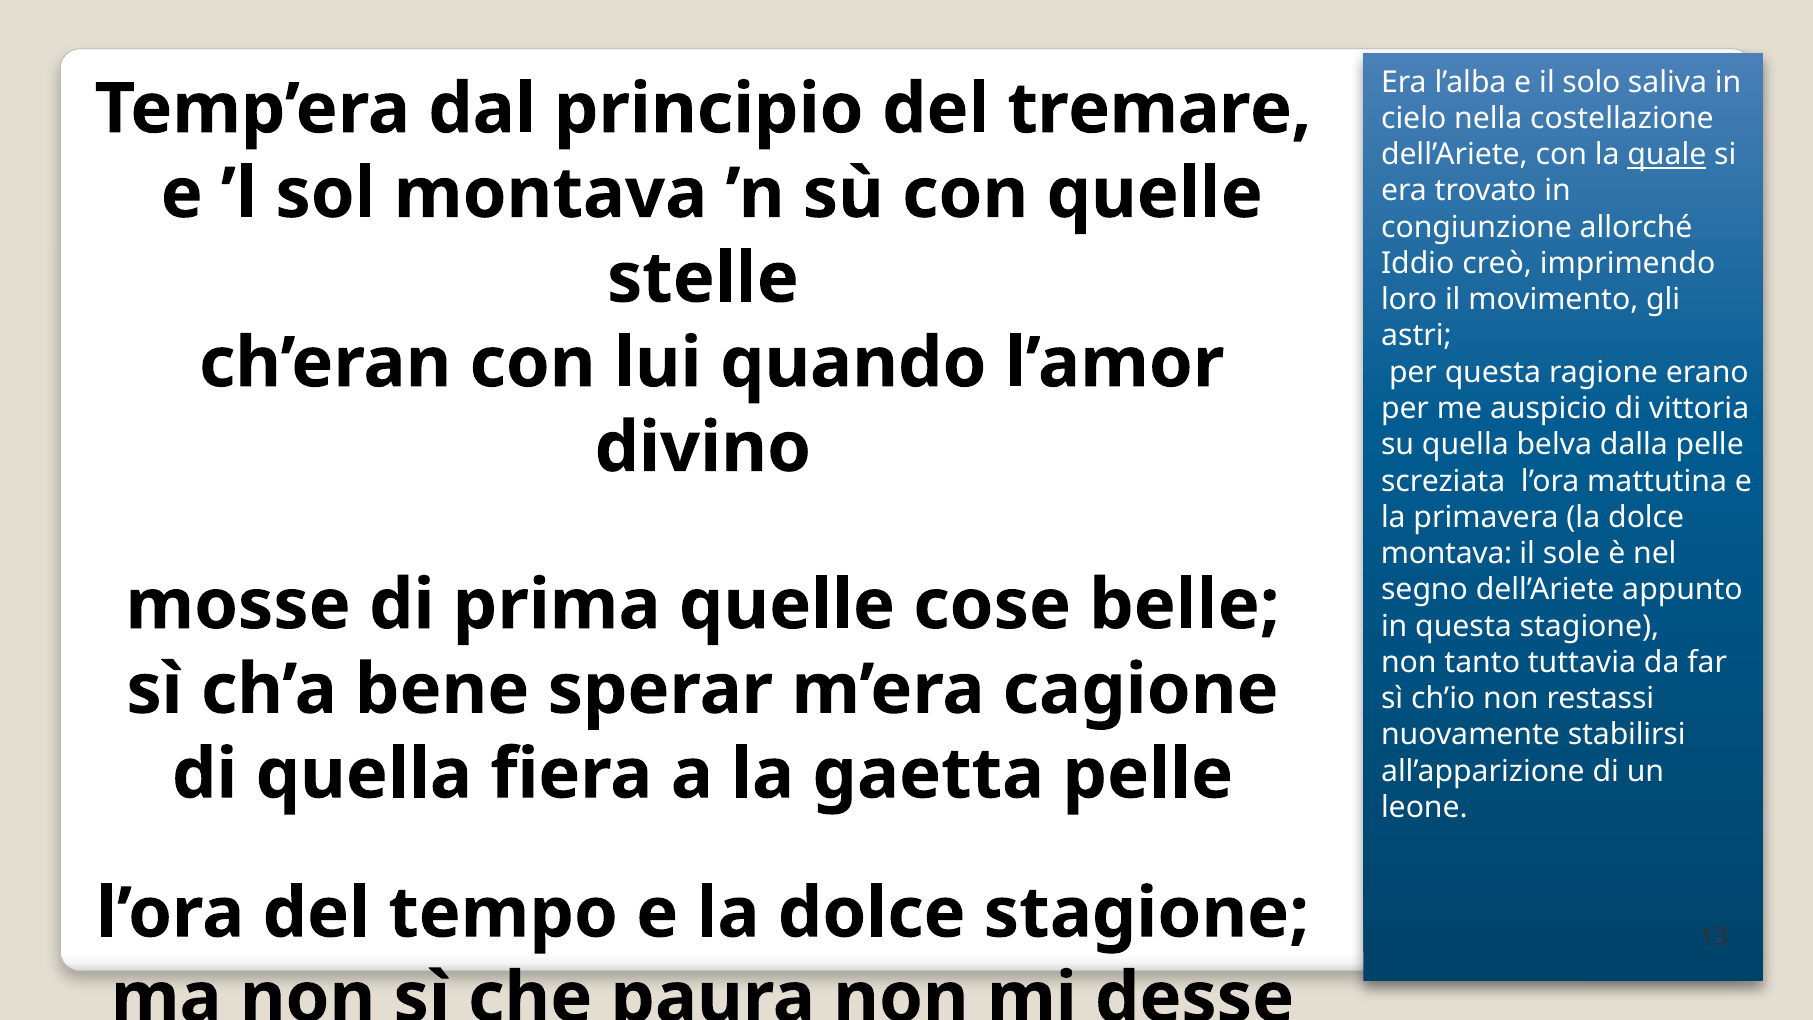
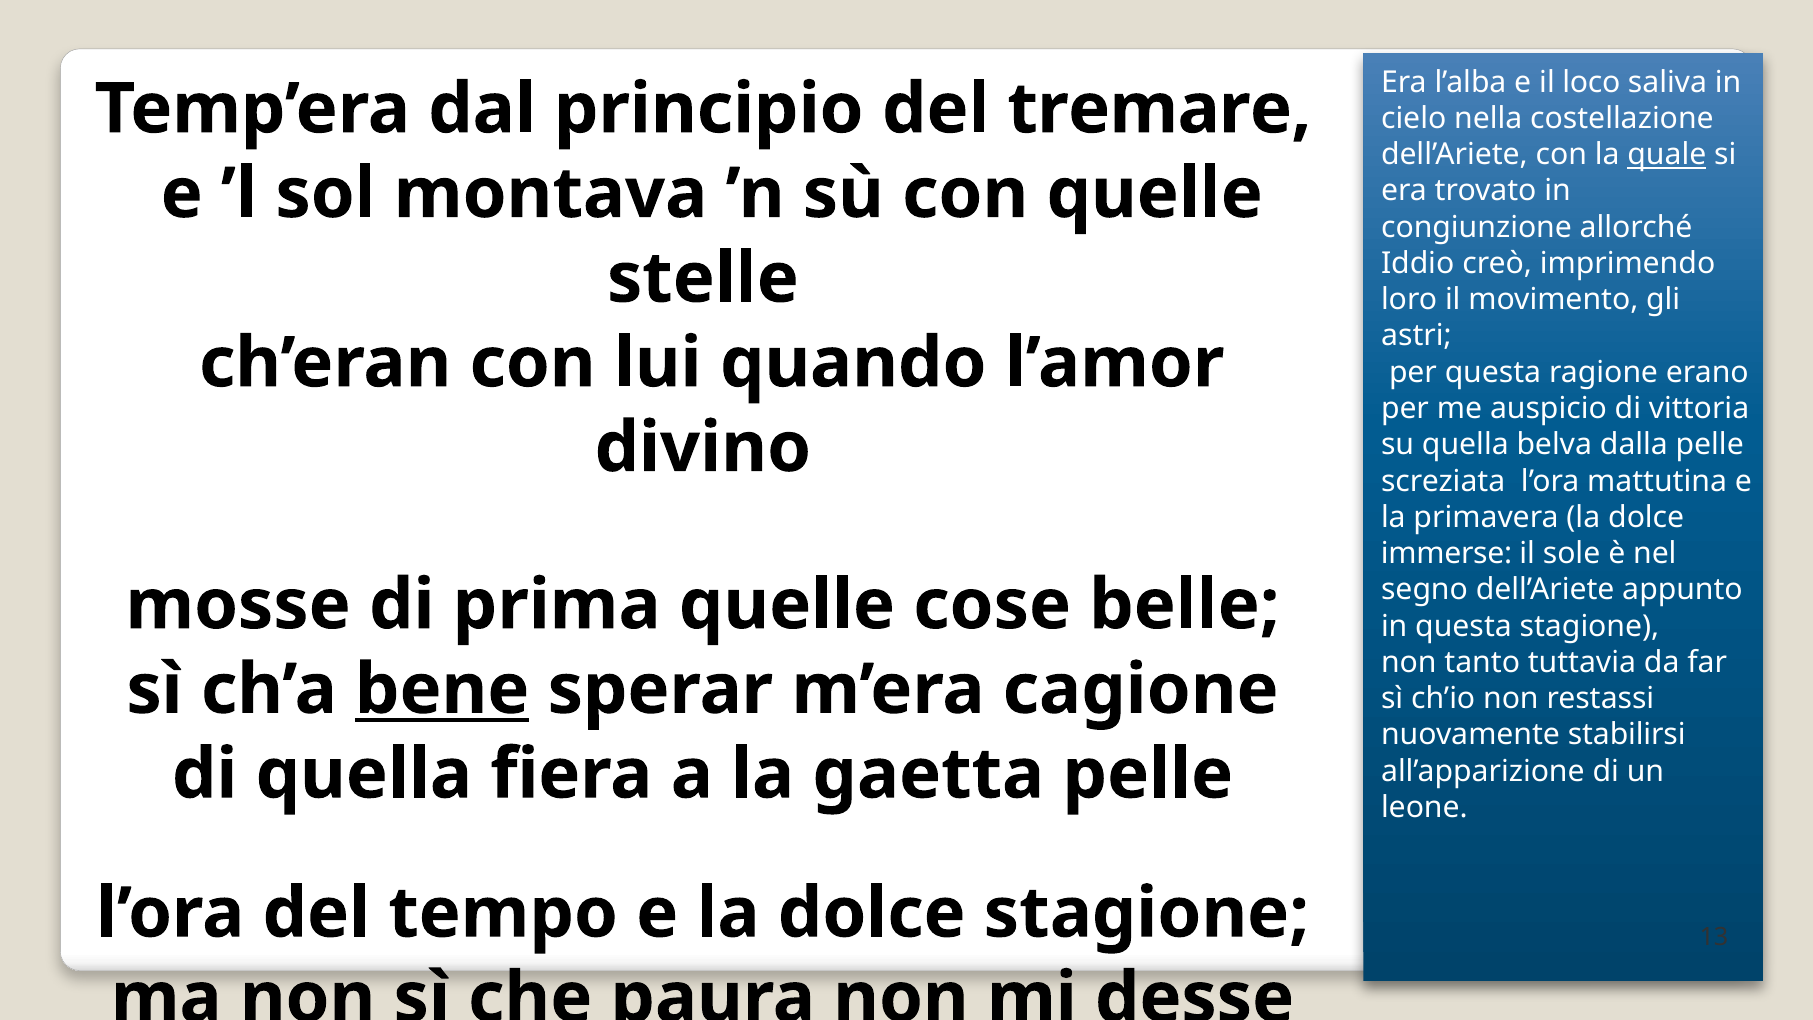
solo: solo -> loco
montava at (1447, 553): montava -> immerse
bene underline: none -> present
